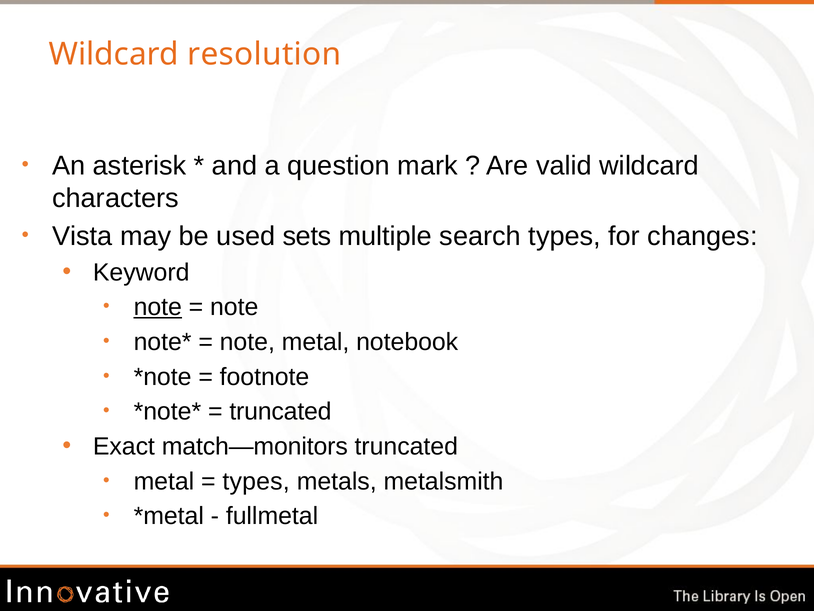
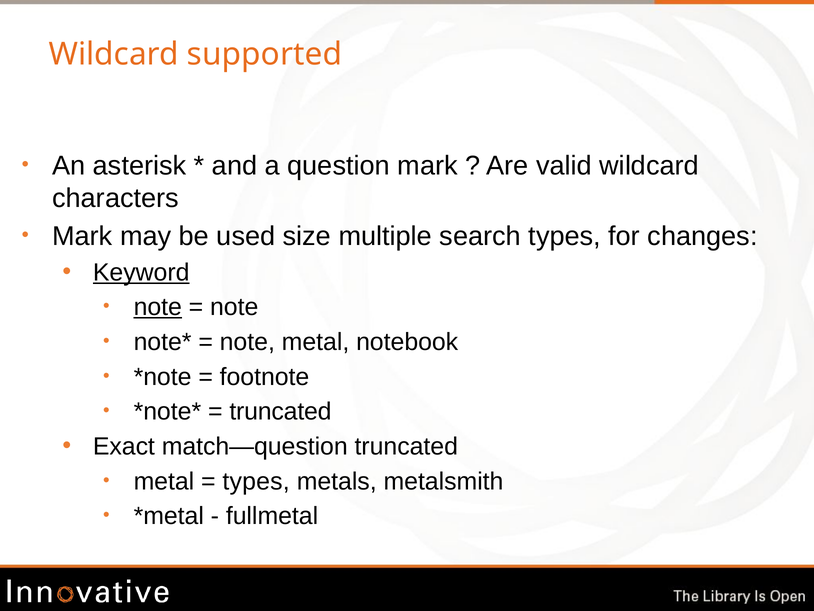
resolution: resolution -> supported
Vista at (82, 236): Vista -> Mark
sets: sets -> size
Keyword underline: none -> present
match—monitors: match—monitors -> match—question
